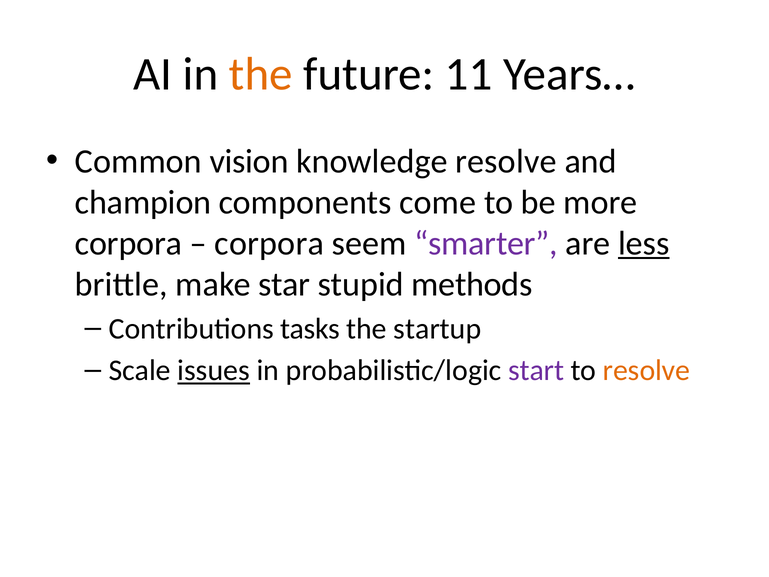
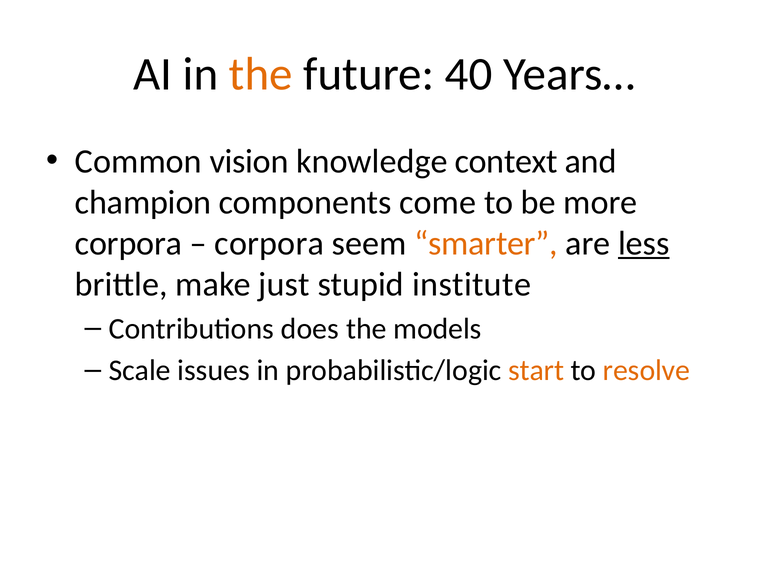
11: 11 -> 40
knowledge resolve: resolve -> context
smarter colour: purple -> orange
star: star -> just
methods: methods -> institute
tasks: tasks -> does
startup: startup -> models
issues underline: present -> none
start colour: purple -> orange
